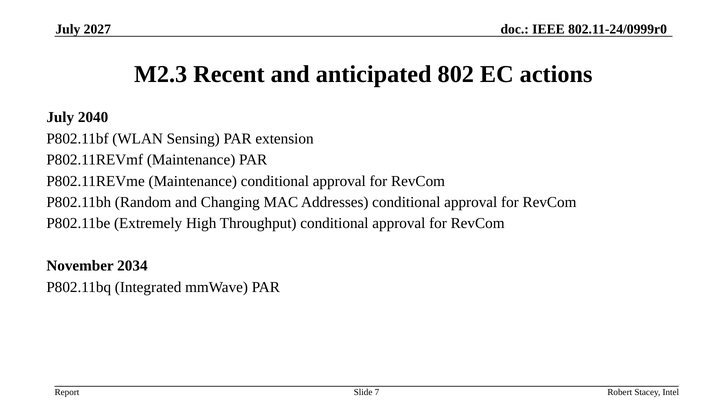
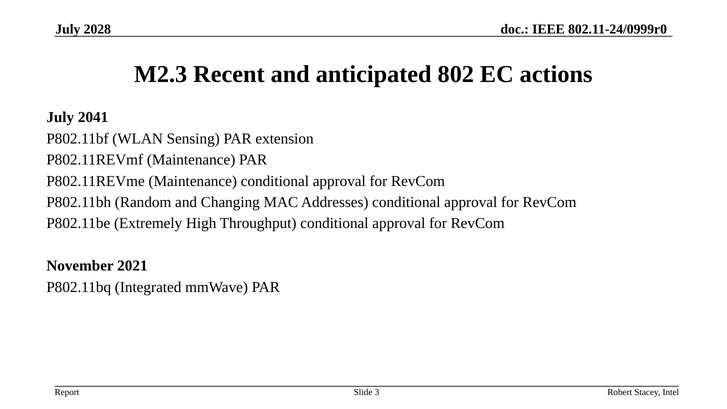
2027: 2027 -> 2028
2040: 2040 -> 2041
2034: 2034 -> 2021
7: 7 -> 3
